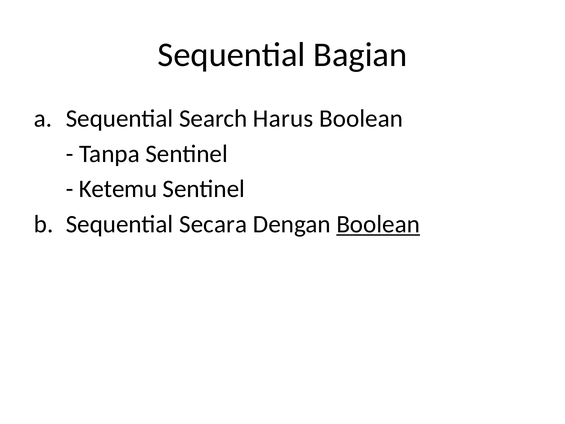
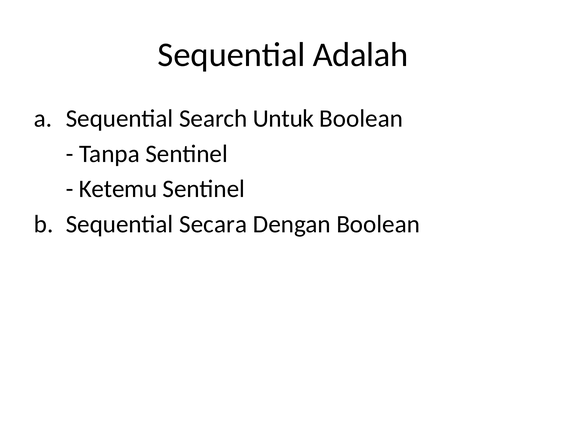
Bagian: Bagian -> Adalah
Harus: Harus -> Untuk
Boolean at (378, 224) underline: present -> none
